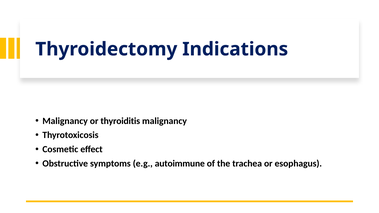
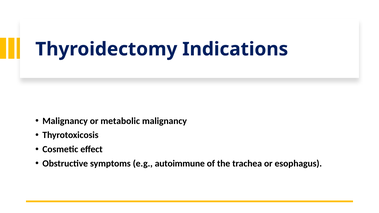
thyroiditis: thyroiditis -> metabolic
